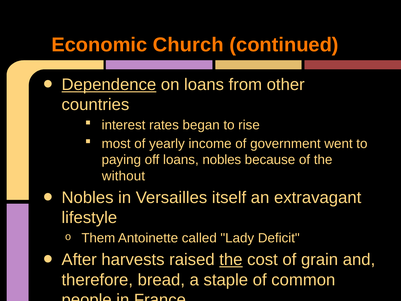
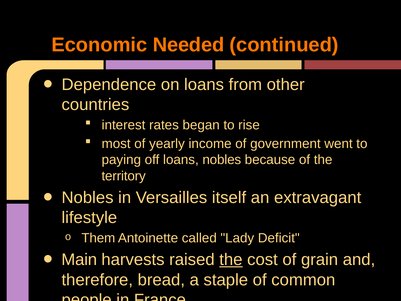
Church: Church -> Needed
Dependence underline: present -> none
without: without -> territory
After: After -> Main
